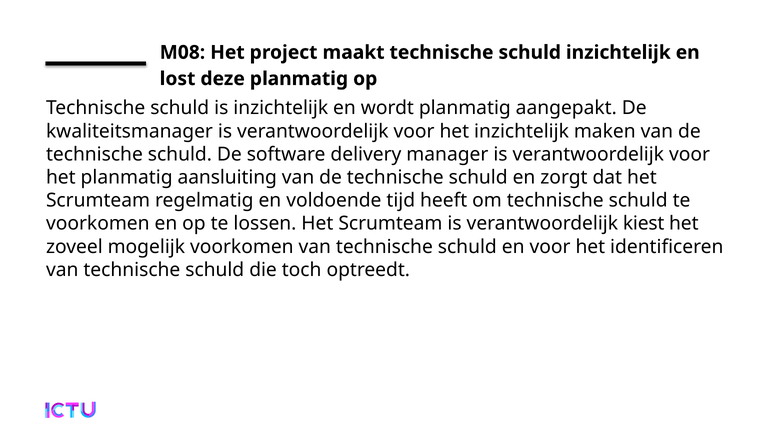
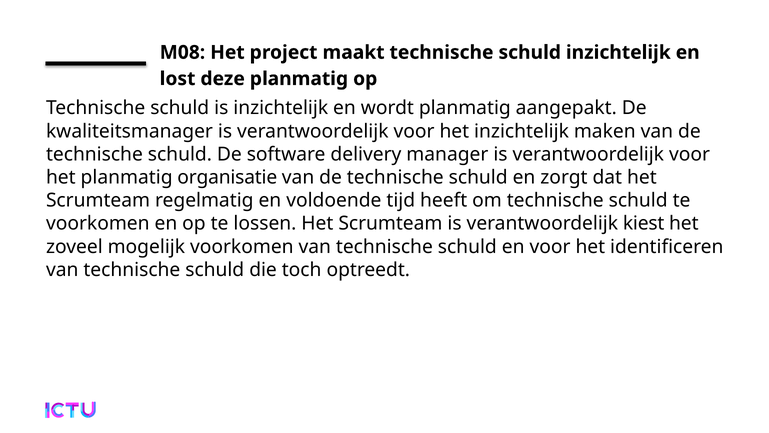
aansluiting: aansluiting -> organisatie
